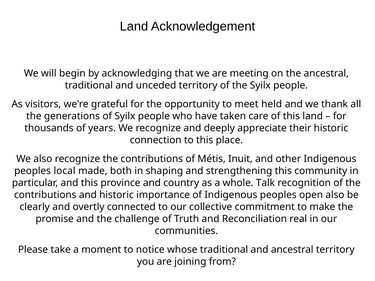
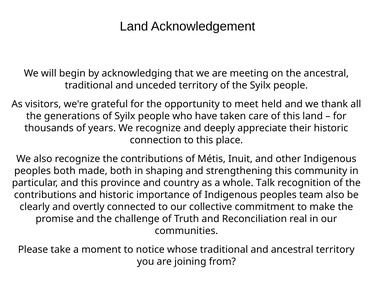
peoples local: local -> both
open: open -> team
